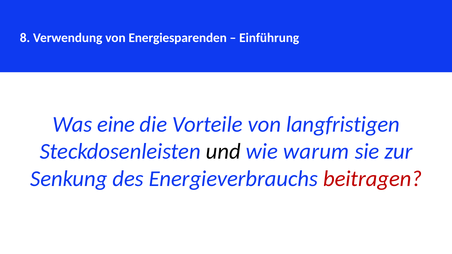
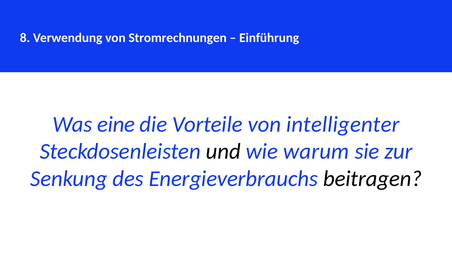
Energiesparenden: Energiesparenden -> Stromrechnungen
langfristigen: langfristigen -> intelligenter
beitragen colour: red -> black
